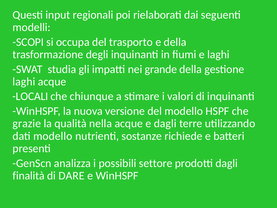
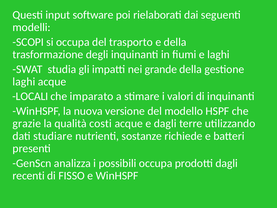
regionali: regionali -> software
chiunque: chiunque -> imparato
nella: nella -> costi
dati modello: modello -> studiare
possibili settore: settore -> occupa
finalità: finalità -> recenti
DARE: DARE -> FISSO
